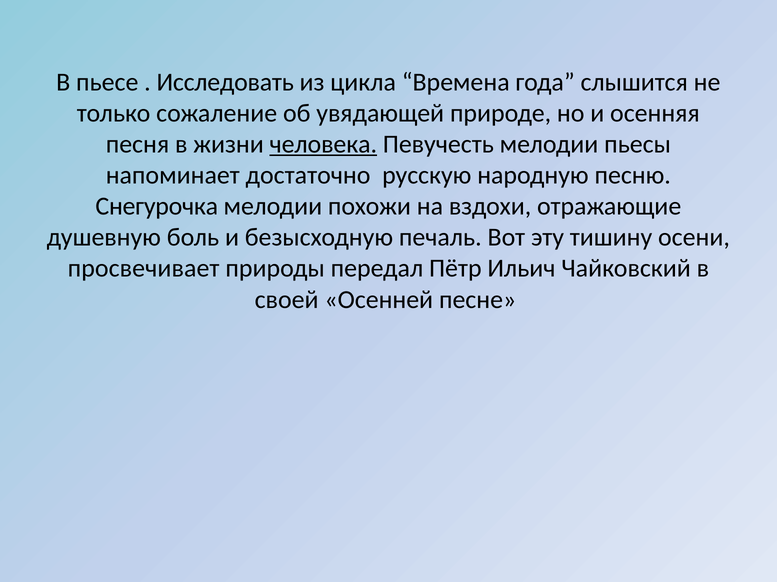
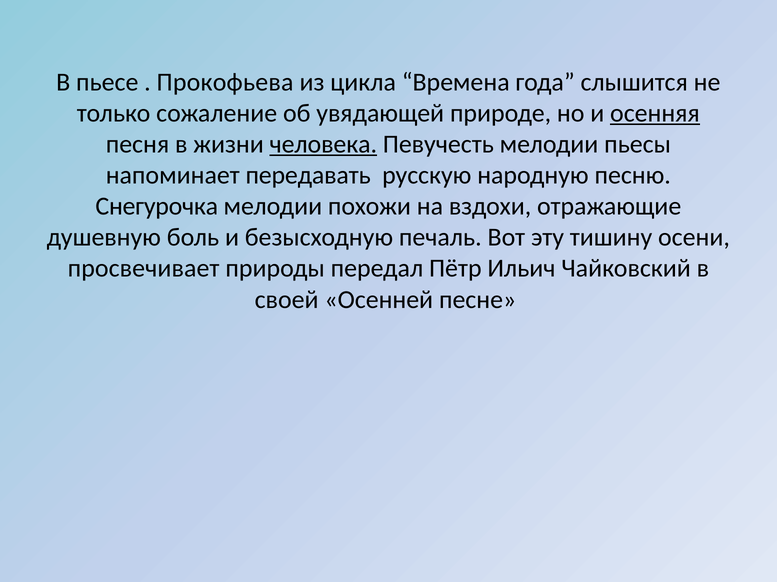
Исследовать: Исследовать -> Прокофьева
осенняя underline: none -> present
достаточно: достаточно -> передавать
